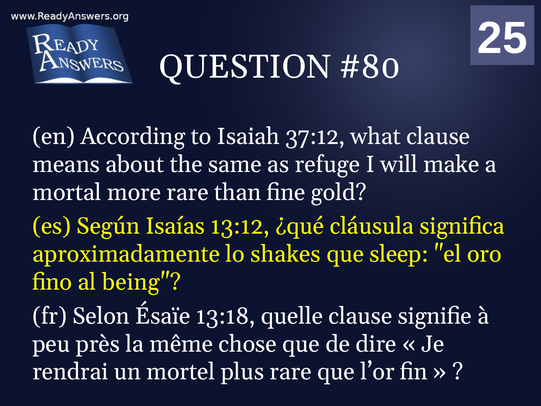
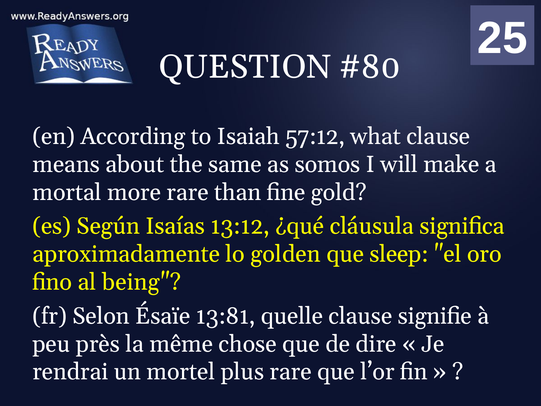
37:12: 37:12 -> 57:12
refuge: refuge -> somos
shakes: shakes -> golden
13:18: 13:18 -> 13:81
